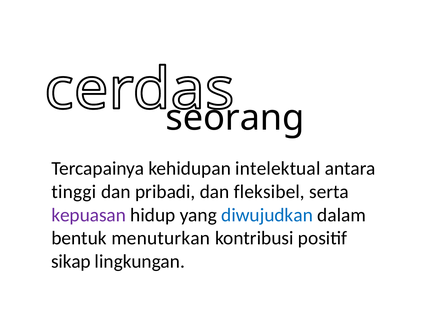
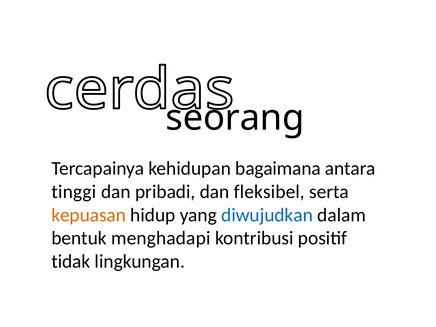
intelektual: intelektual -> bagaimana
kepuasan colour: purple -> orange
menuturkan: menuturkan -> menghadapi
sikap: sikap -> tidak
